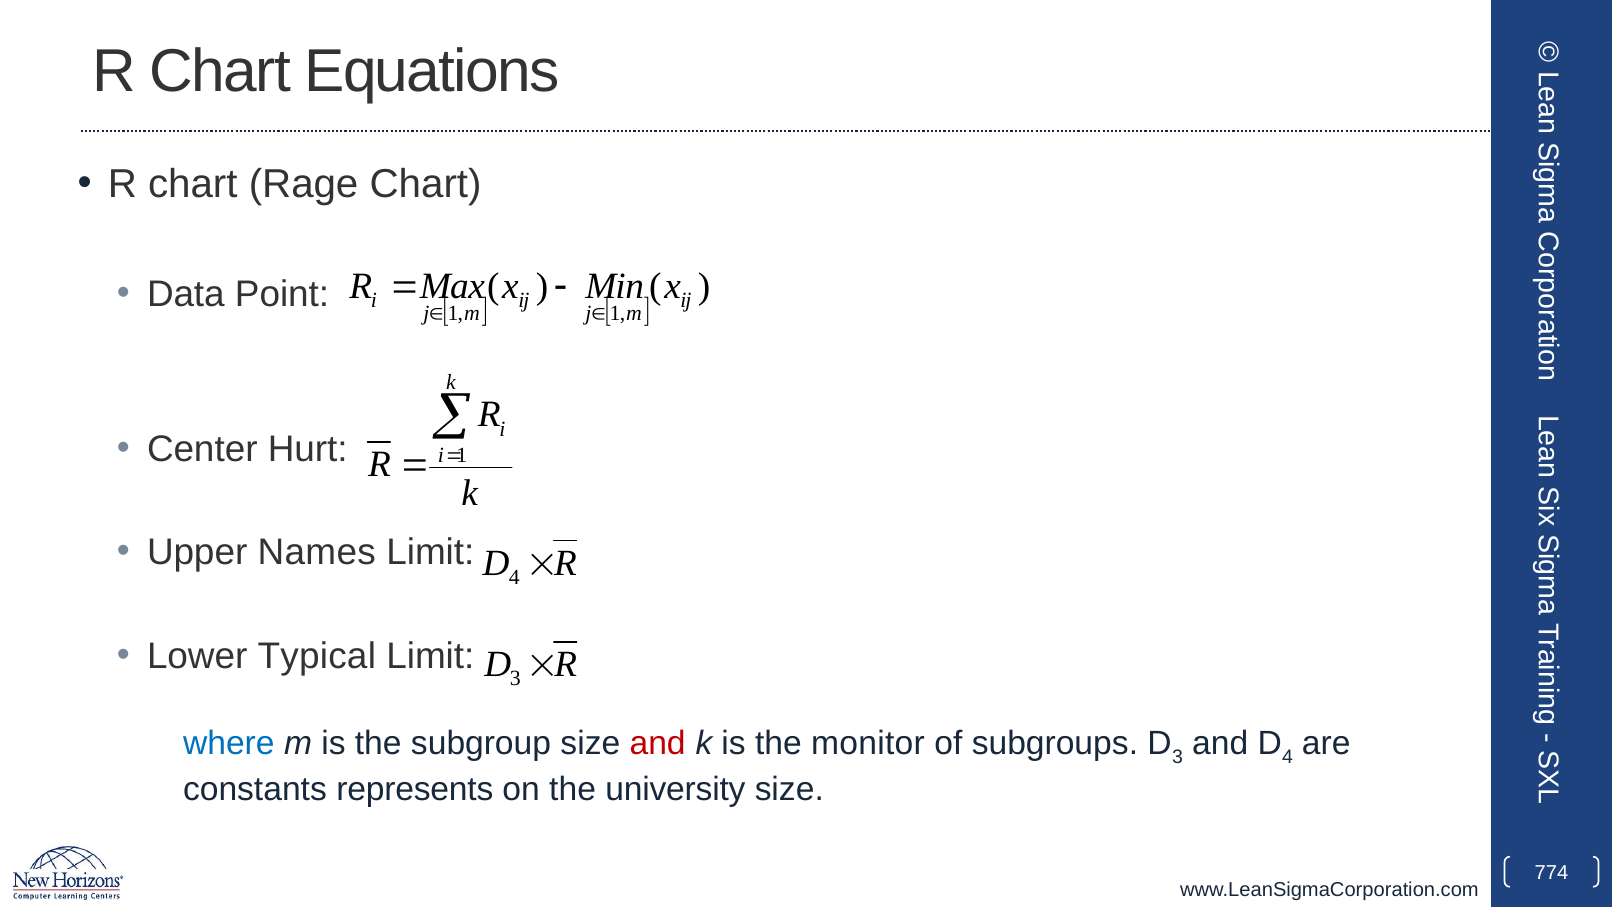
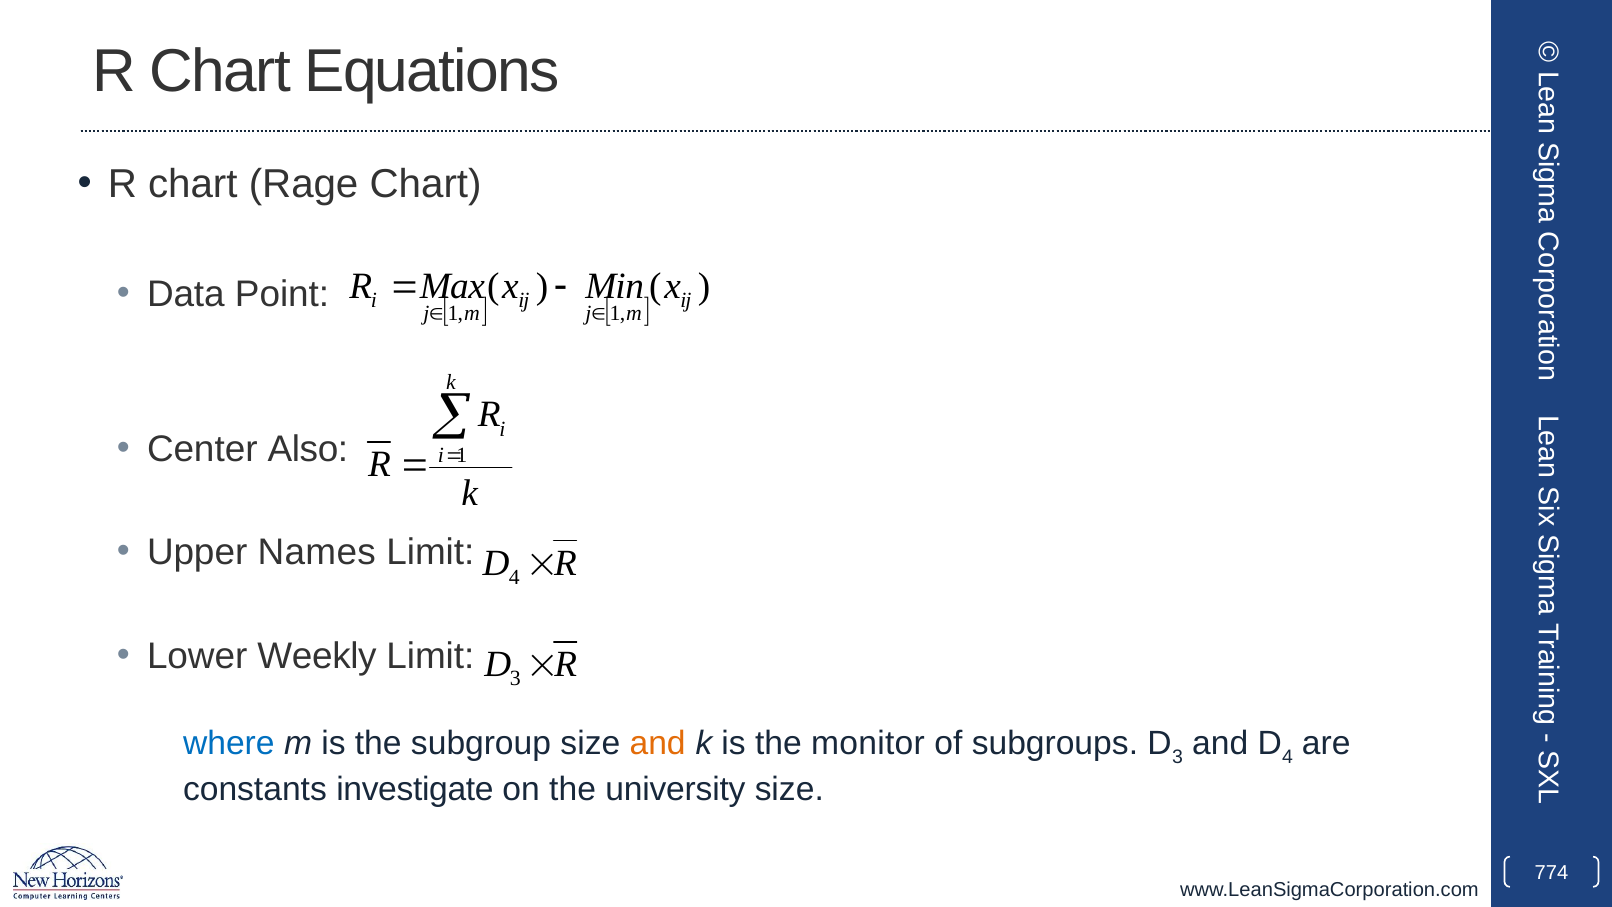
Hurt: Hurt -> Also
Typical: Typical -> Weekly
and at (658, 743) colour: red -> orange
represents: represents -> investigate
